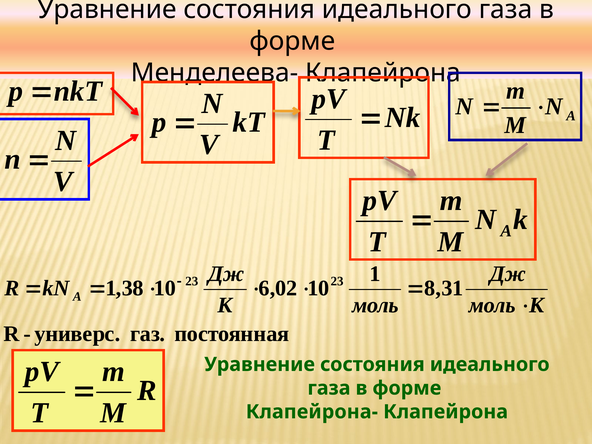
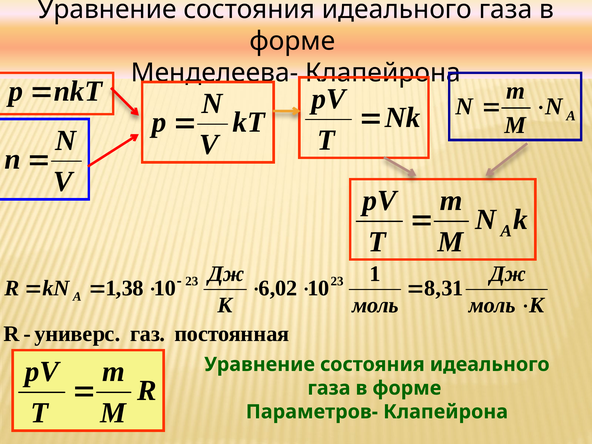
Клапейрона-: Клапейрона- -> Параметров-
